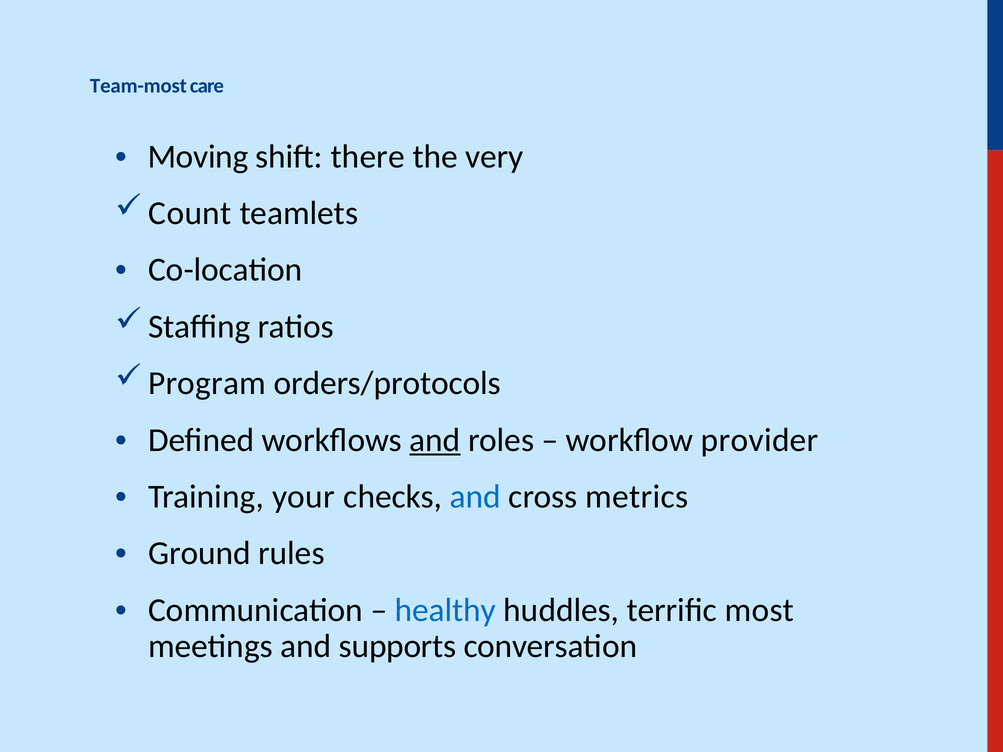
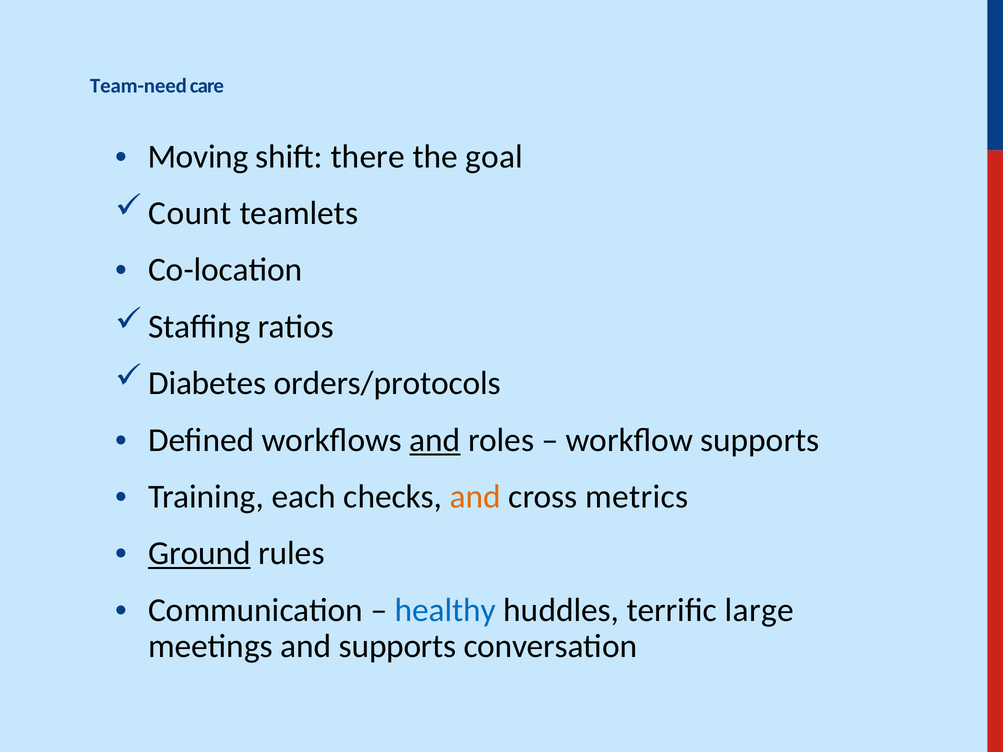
Team-most: Team-most -> Team-need
very: very -> goal
Program: Program -> Diabetes
workflow provider: provider -> supports
your: your -> each
and at (475, 497) colour: blue -> orange
Ground underline: none -> present
most: most -> large
